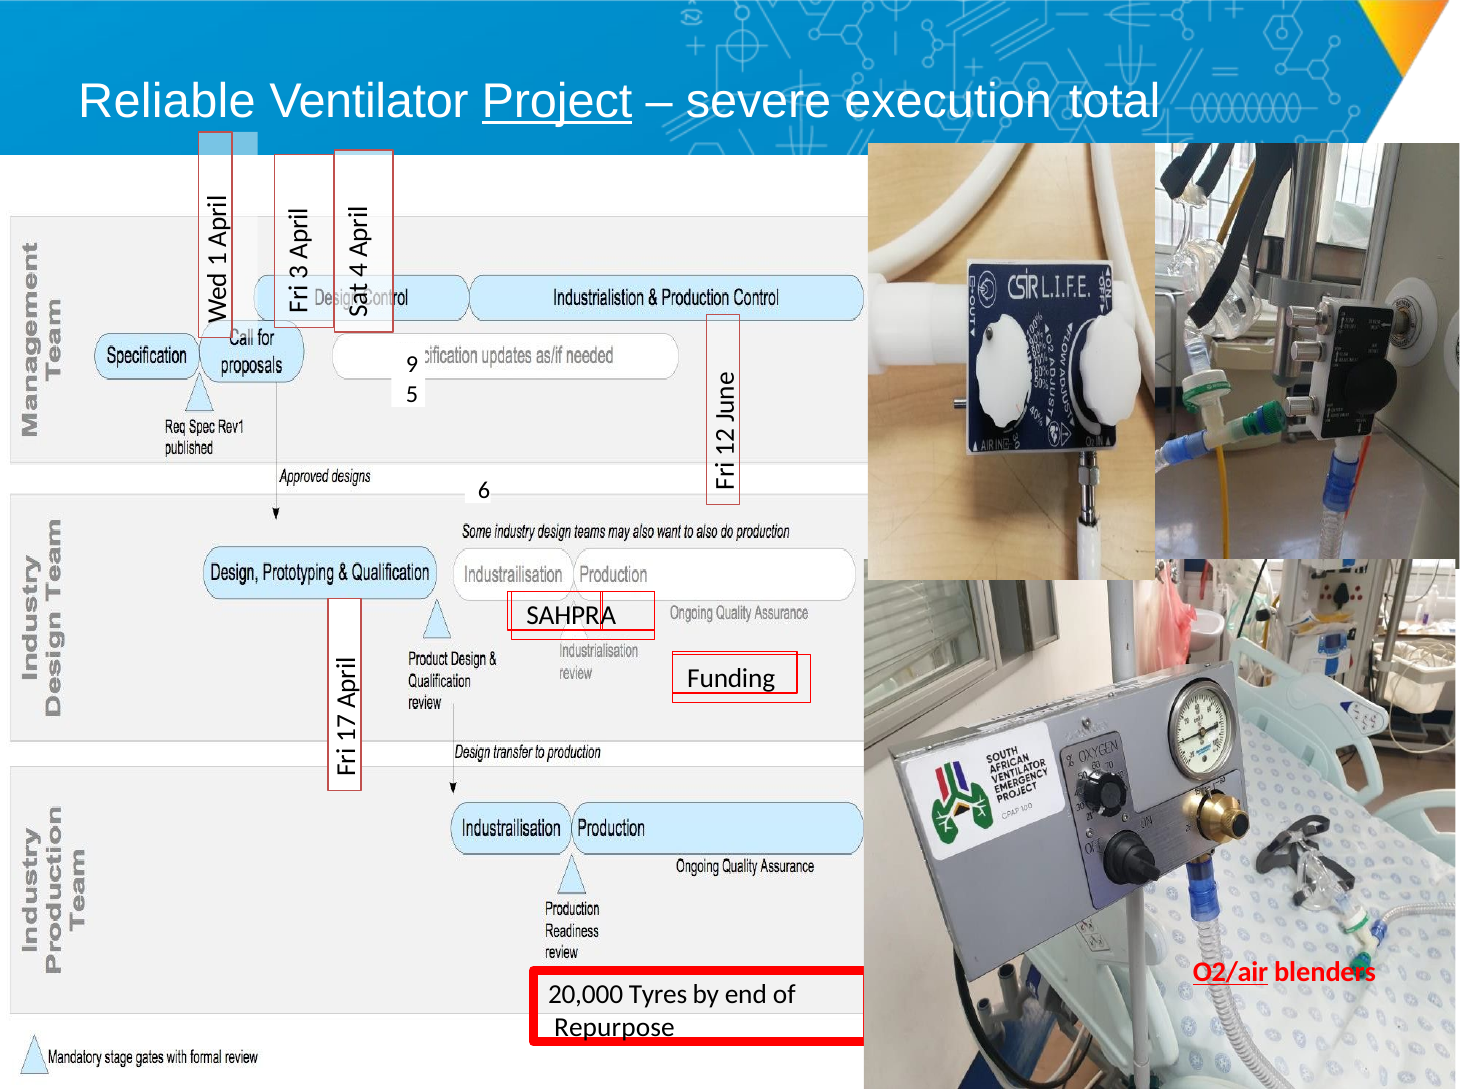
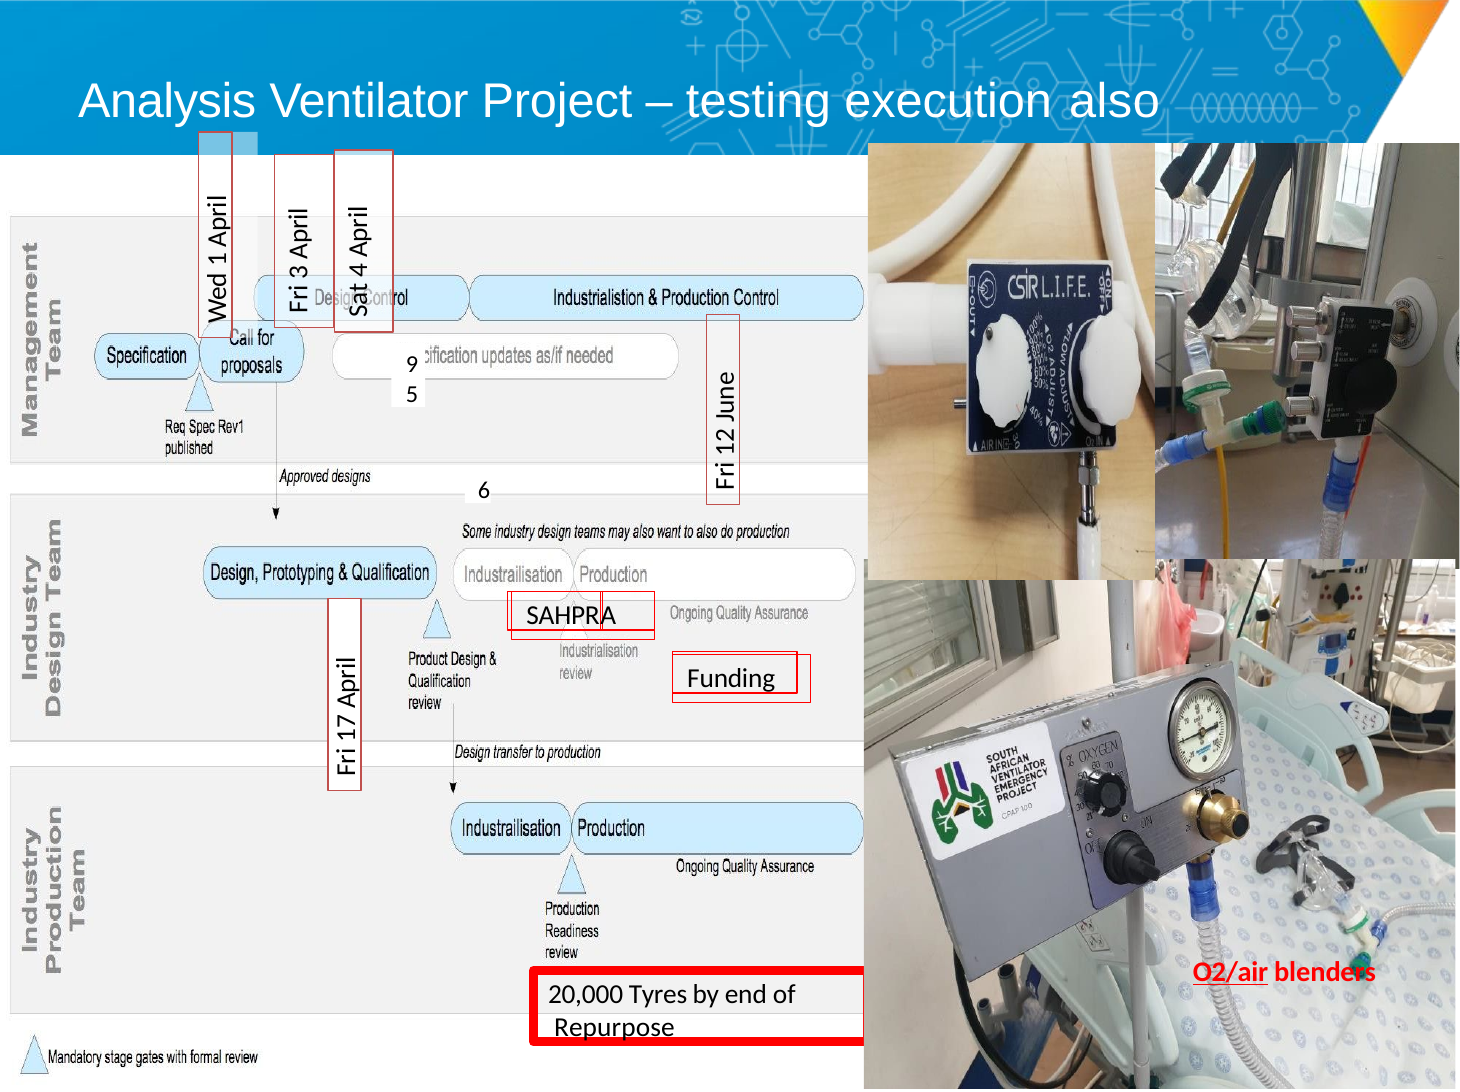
Reliable: Reliable -> Analysis
Project underline: present -> none
severe: severe -> testing
total: total -> also
